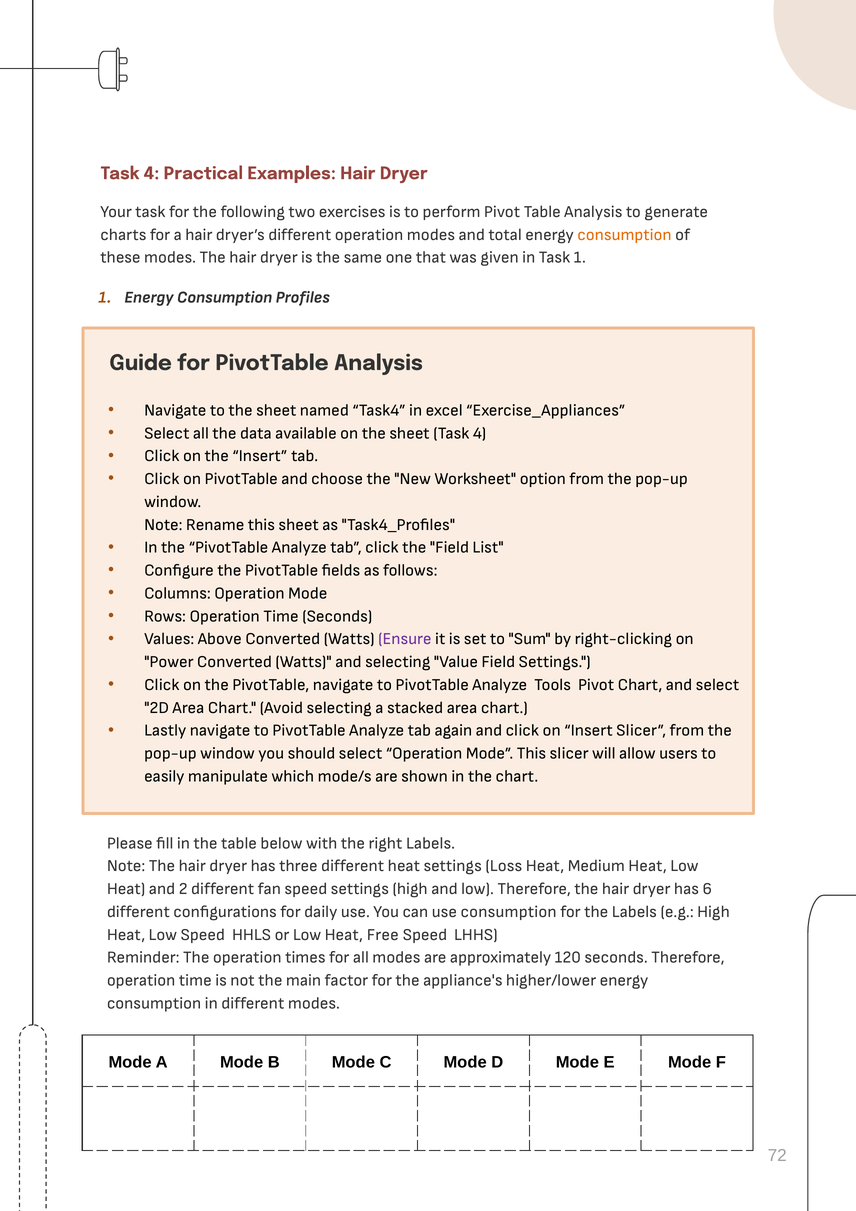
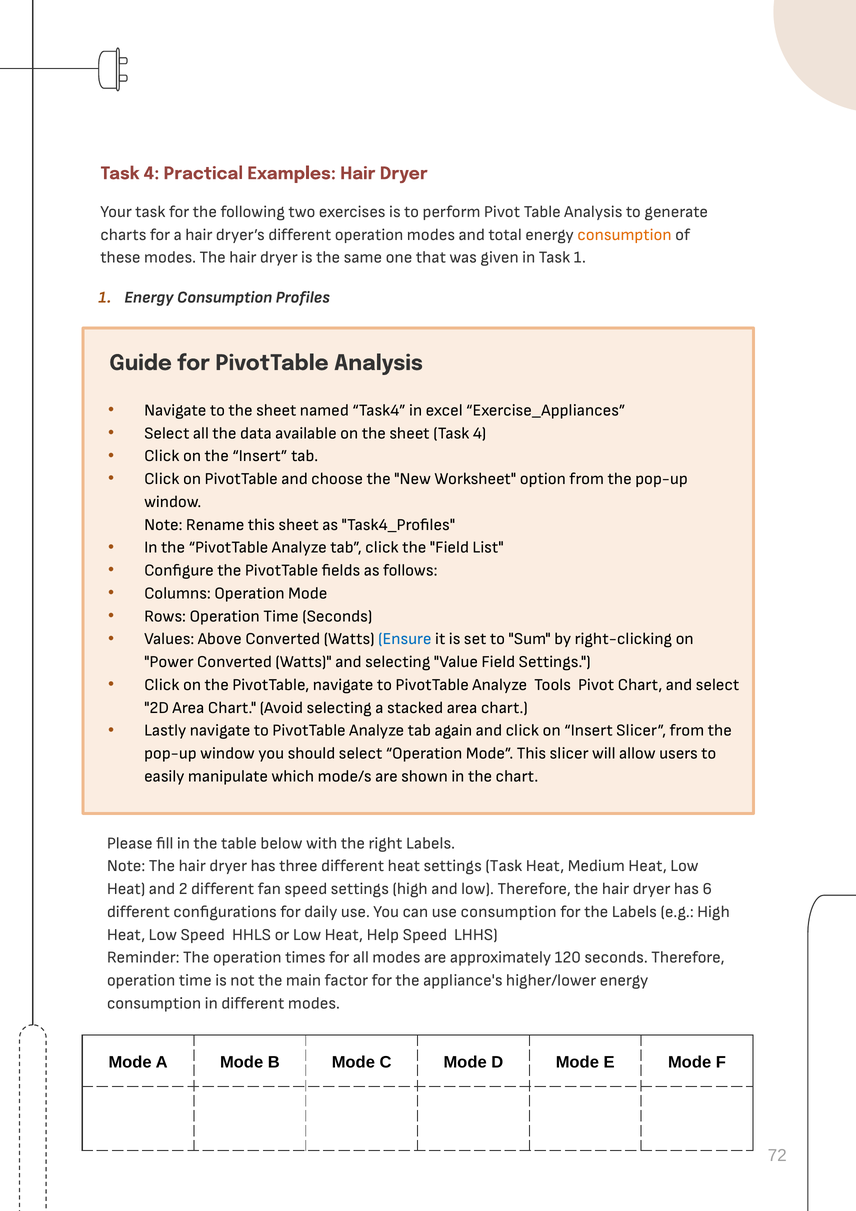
Ensure colour: purple -> blue
settings Loss: Loss -> Task
Free: Free -> Help
